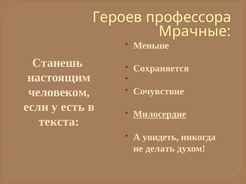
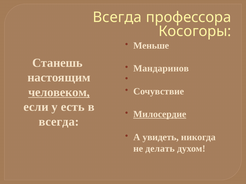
Героев at (117, 17): Героев -> Всегда
Мрачные: Мрачные -> Косогоры
Сохраняется: Сохраняется -> Мандаринов
человеком underline: none -> present
текста at (59, 122): текста -> всегда
